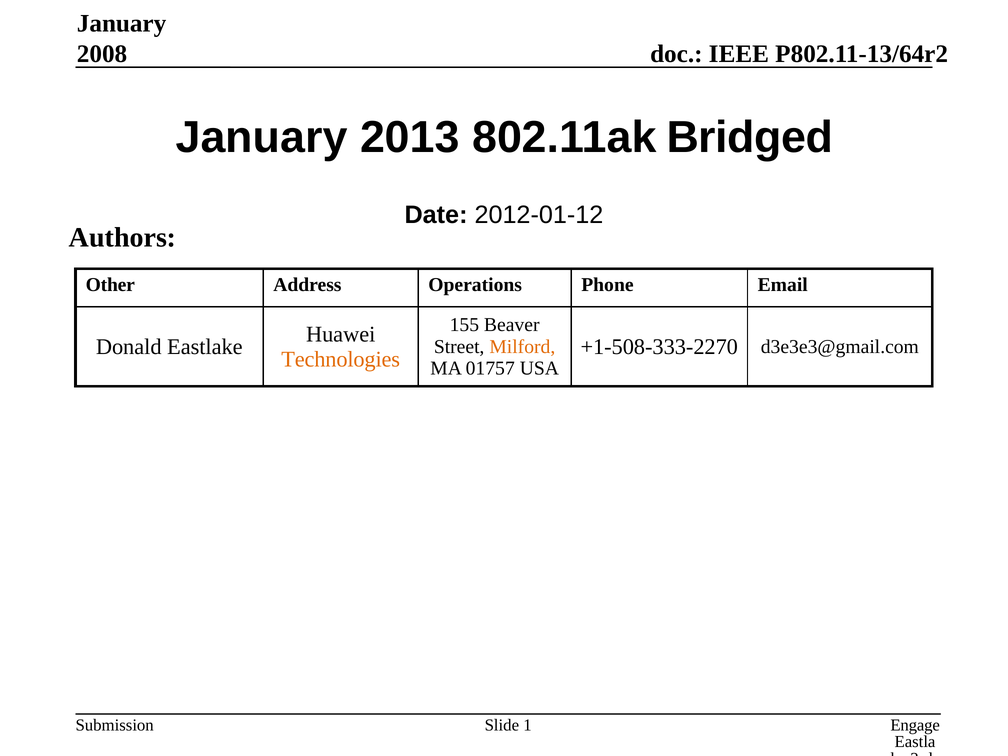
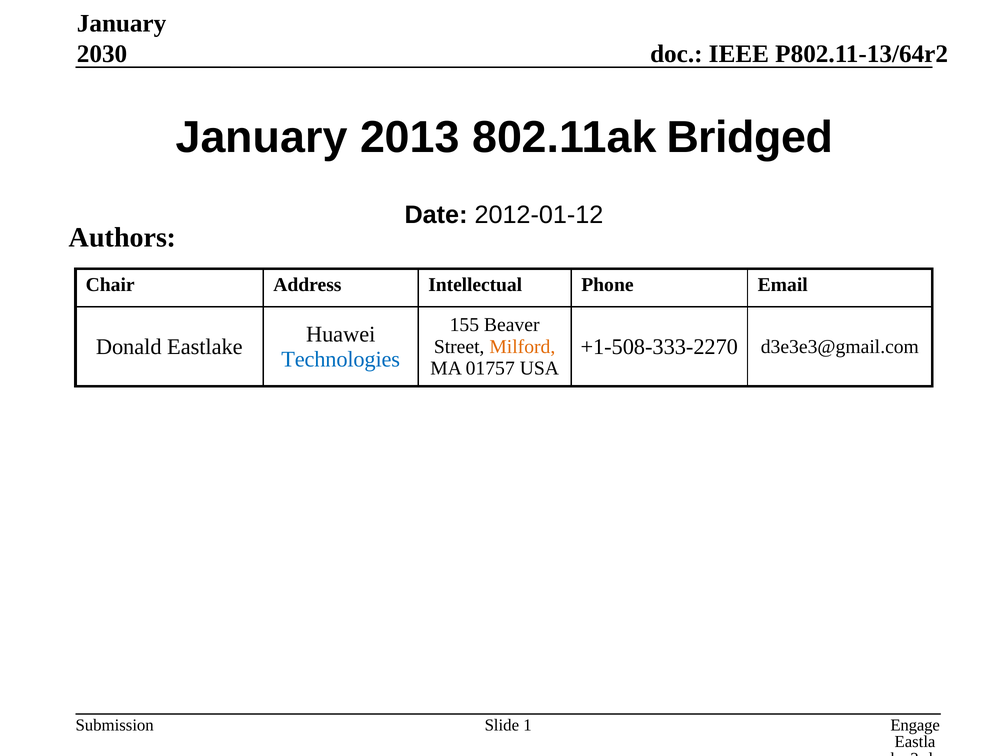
2008: 2008 -> 2030
Other: Other -> Chair
Operations: Operations -> Intellectual
Technologies colour: orange -> blue
